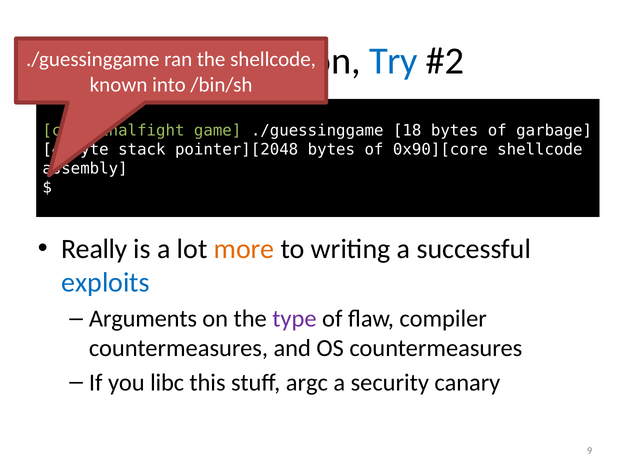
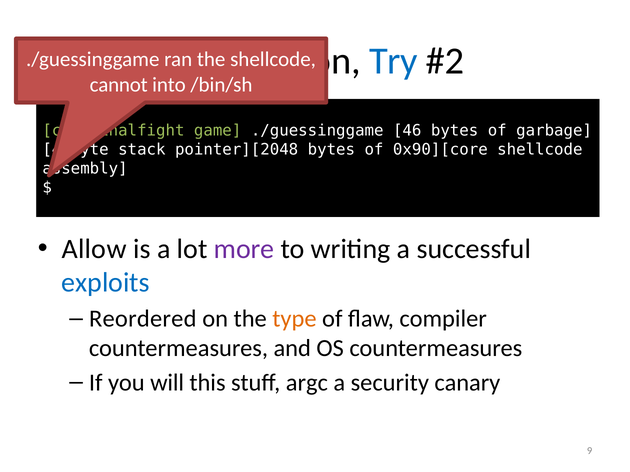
known: known -> cannot
18: 18 -> 46
Really: Really -> Allow
more colour: orange -> purple
Arguments: Arguments -> Reordered
type colour: purple -> orange
libc: libc -> will
